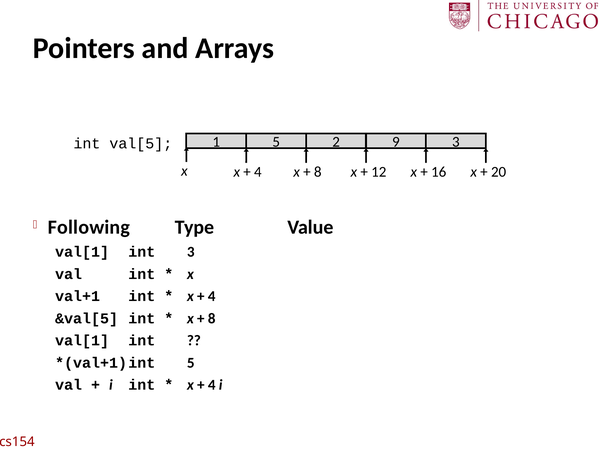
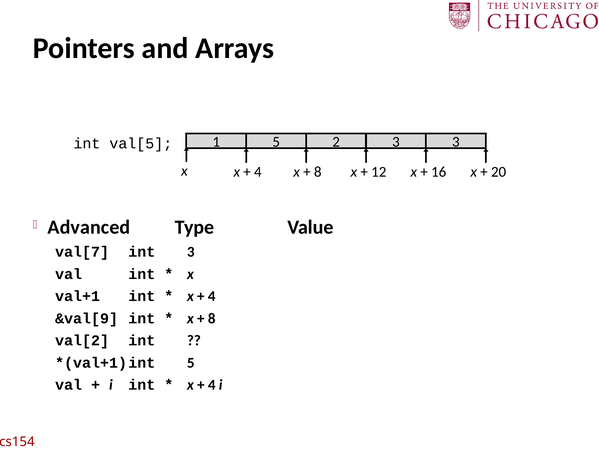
2 9: 9 -> 3
Following: Following -> Advanced
val[1 at (82, 252): val[1 -> val[7
&val[5: &val[5 -> &val[9
val[1 at (82, 340): val[1 -> val[2
